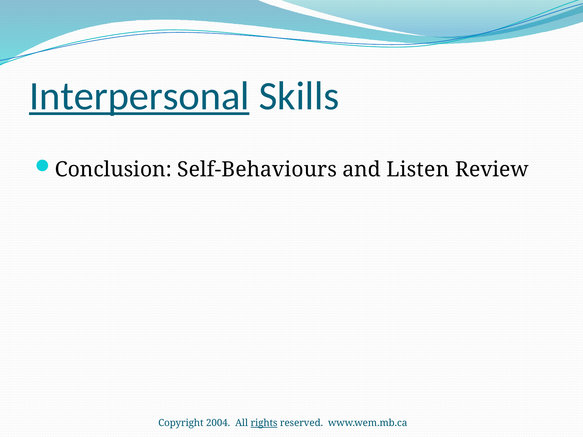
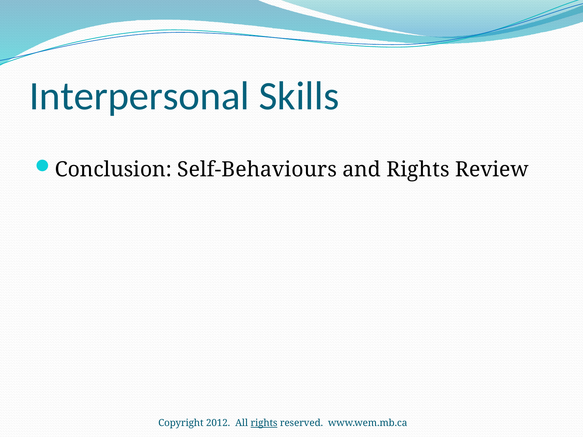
Interpersonal underline: present -> none
and Listen: Listen -> Rights
2004: 2004 -> 2012
